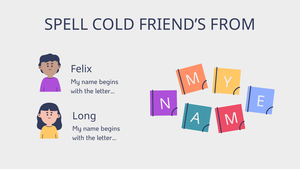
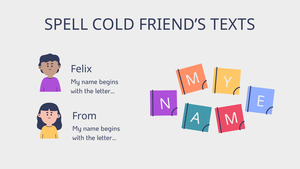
FROM: FROM -> TEXTS
Long: Long -> From
